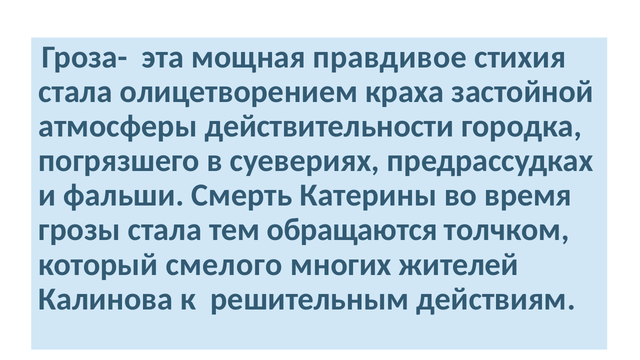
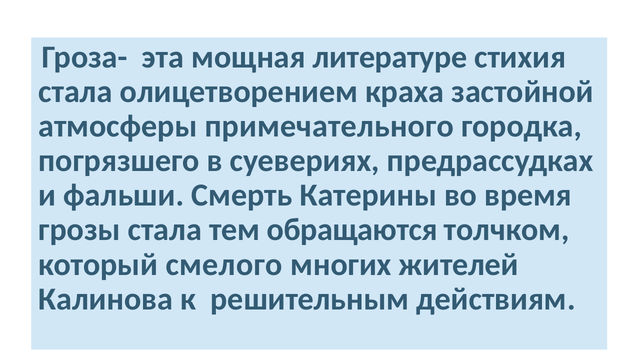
правдивое: правдивое -> литературе
действительности: действительности -> примечательного
